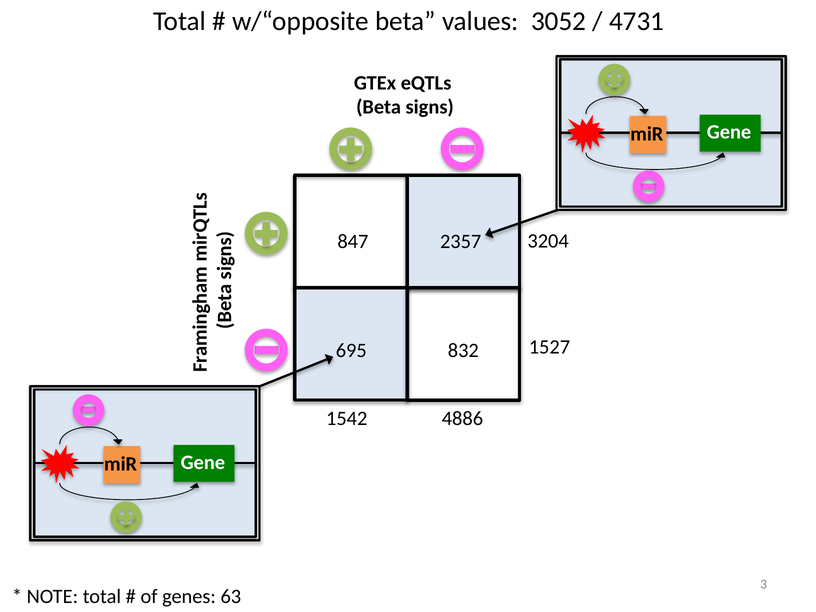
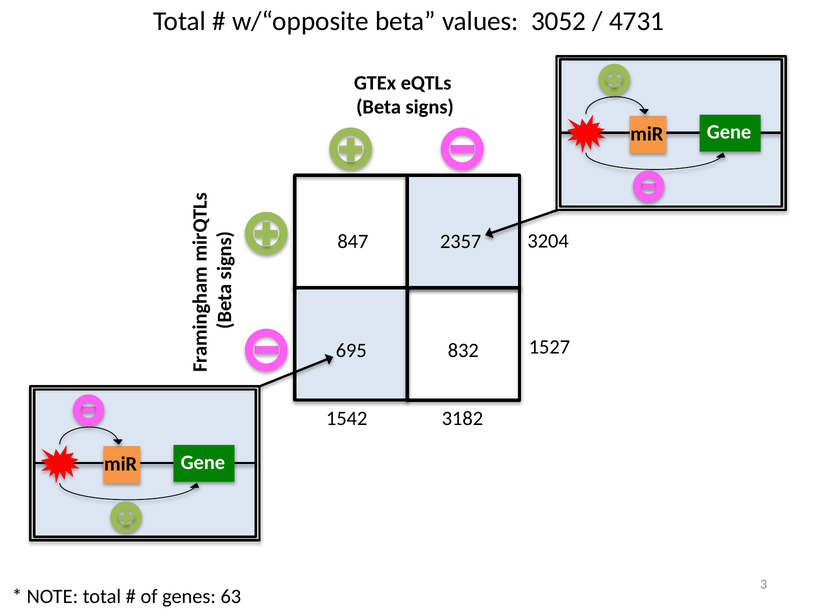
4886: 4886 -> 3182
